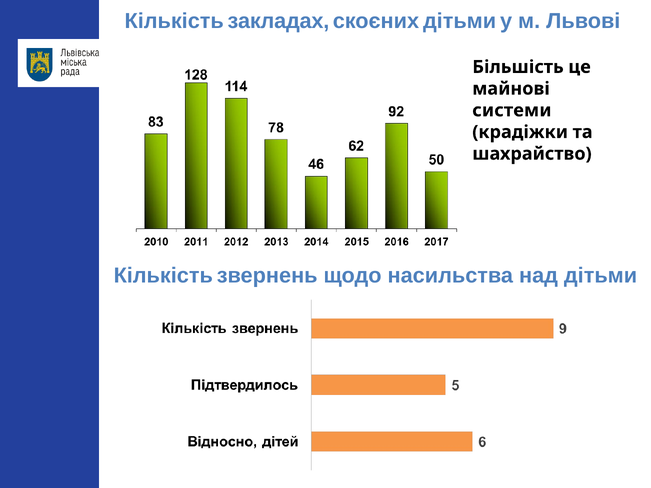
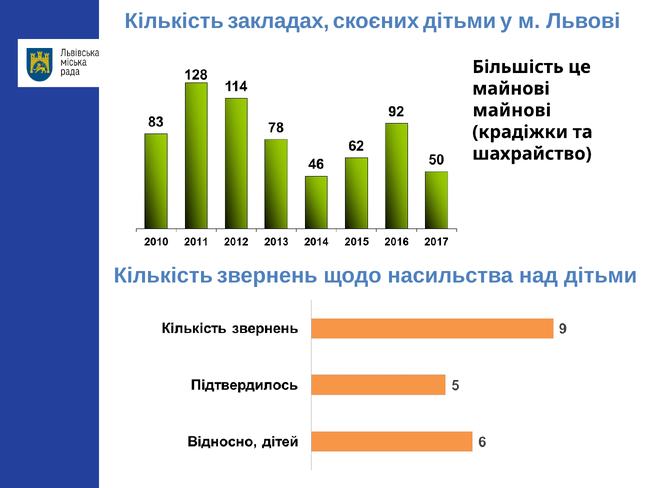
системи at (512, 110): системи -> майнові
